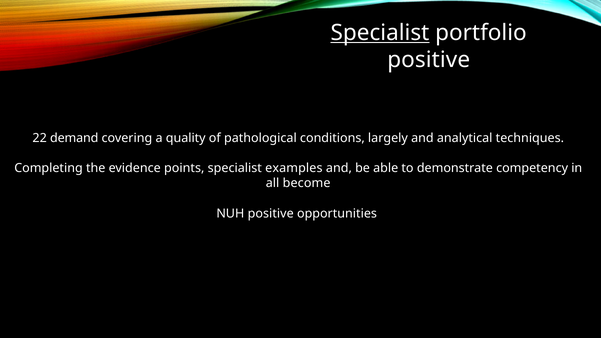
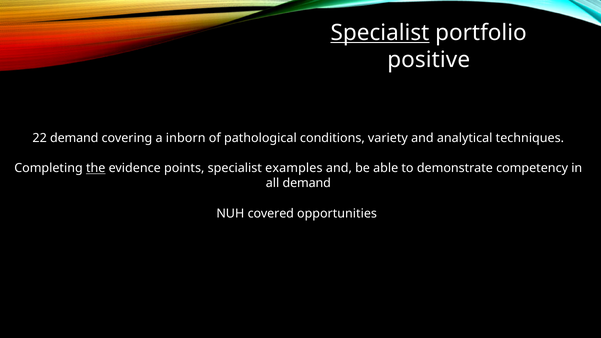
quality: quality -> inborn
largely: largely -> variety
the underline: none -> present
all become: become -> demand
NUH positive: positive -> covered
